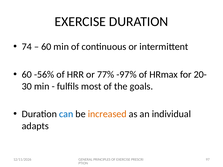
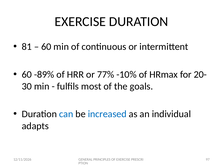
74: 74 -> 81
-56%: -56% -> -89%
-97%: -97% -> -10%
increased colour: orange -> blue
